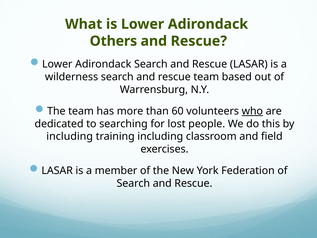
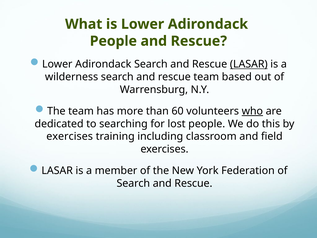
Others at (113, 41): Others -> People
LASAR at (249, 64) underline: none -> present
including at (70, 136): including -> exercises
